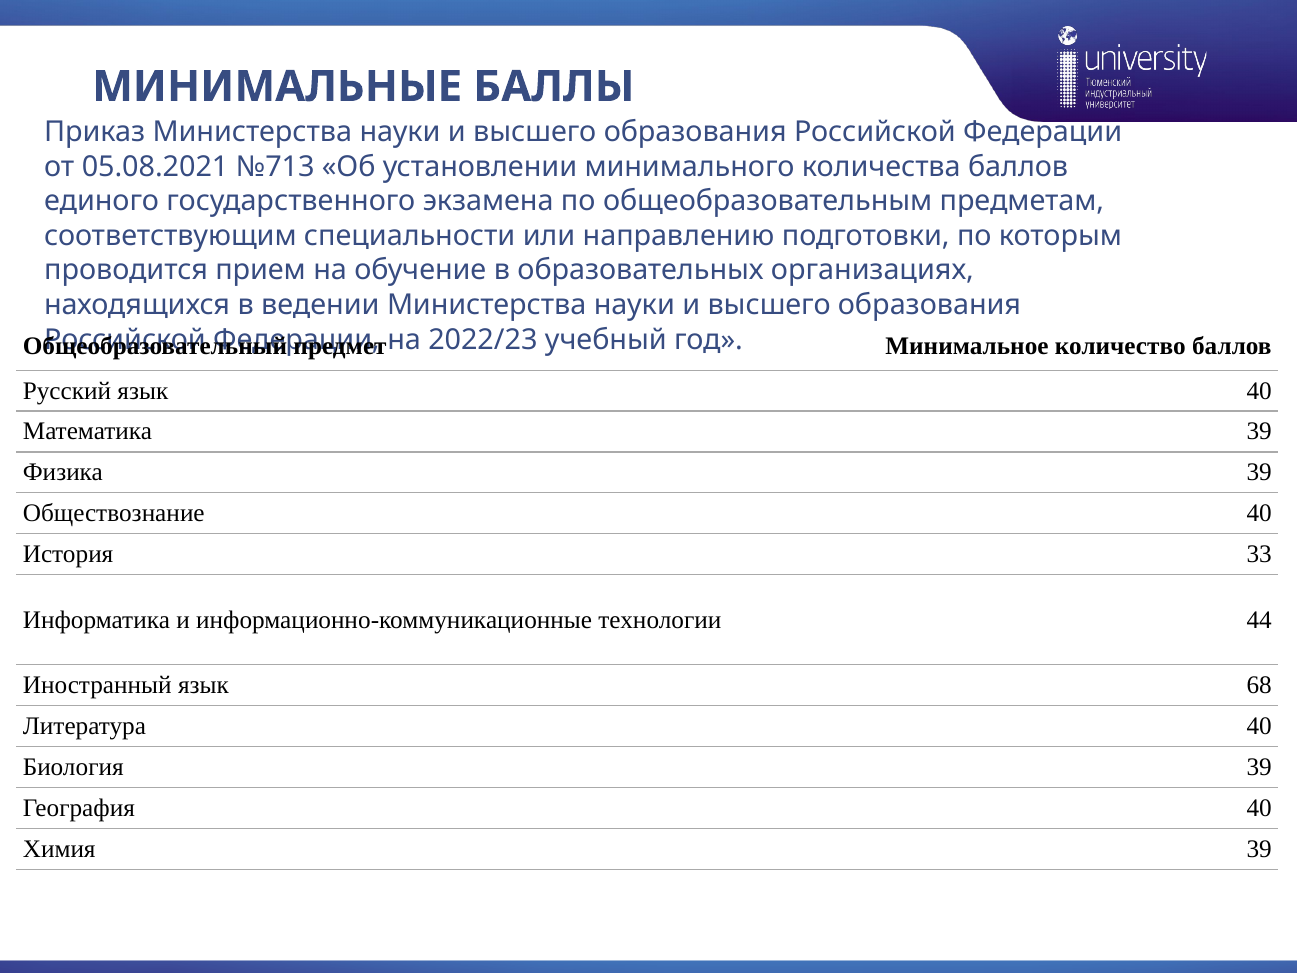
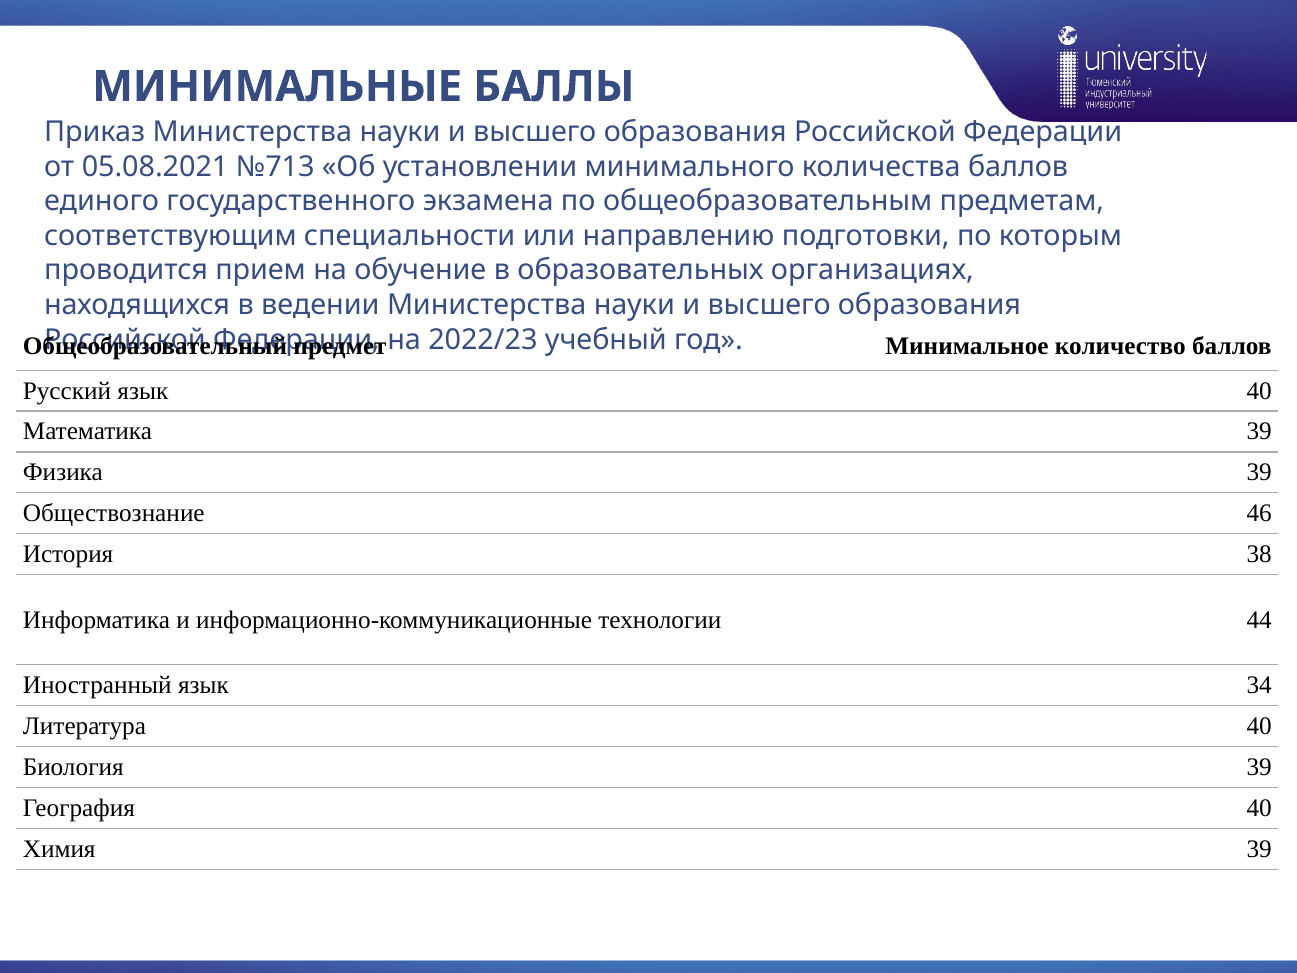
Обществознание 40: 40 -> 46
33: 33 -> 38
68: 68 -> 34
